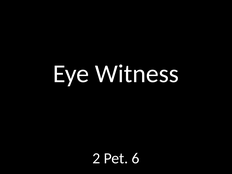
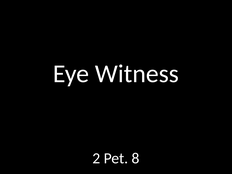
6: 6 -> 8
